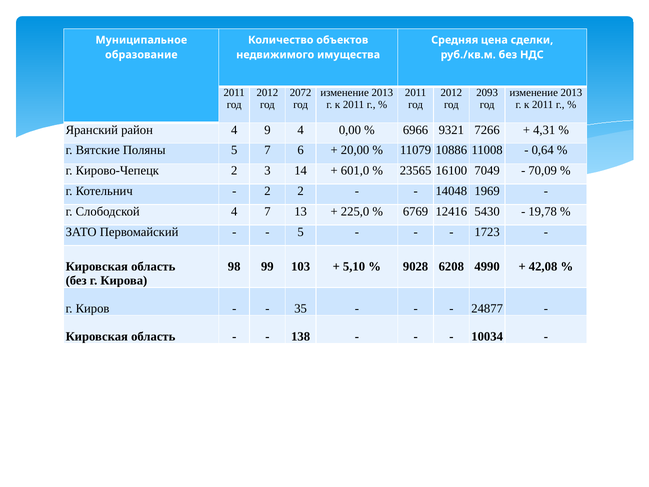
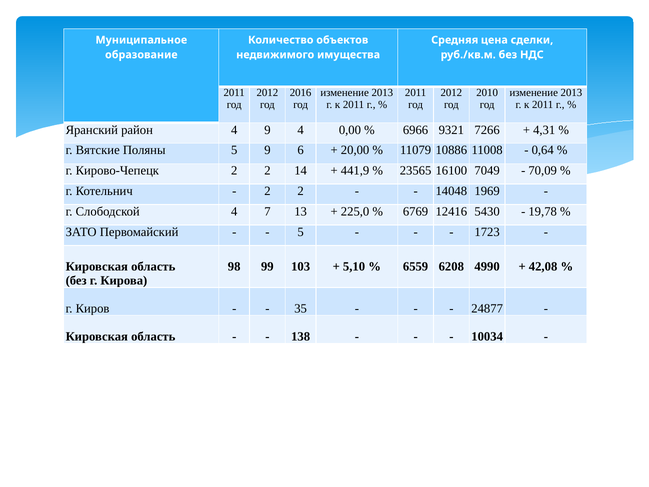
2072: 2072 -> 2016
2093: 2093 -> 2010
5 7: 7 -> 9
Кирово-Чепецк 2 3: 3 -> 2
601,0: 601,0 -> 441,9
9028: 9028 -> 6559
